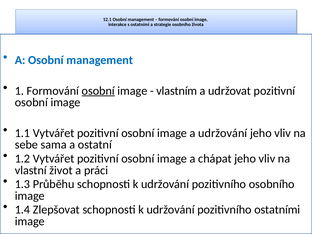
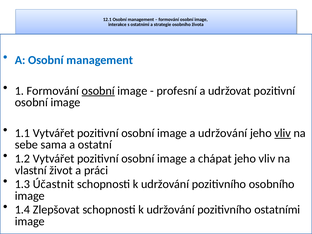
vlastním: vlastním -> profesní
vliv at (283, 133) underline: none -> present
Průběhu: Průběhu -> Účastnit
